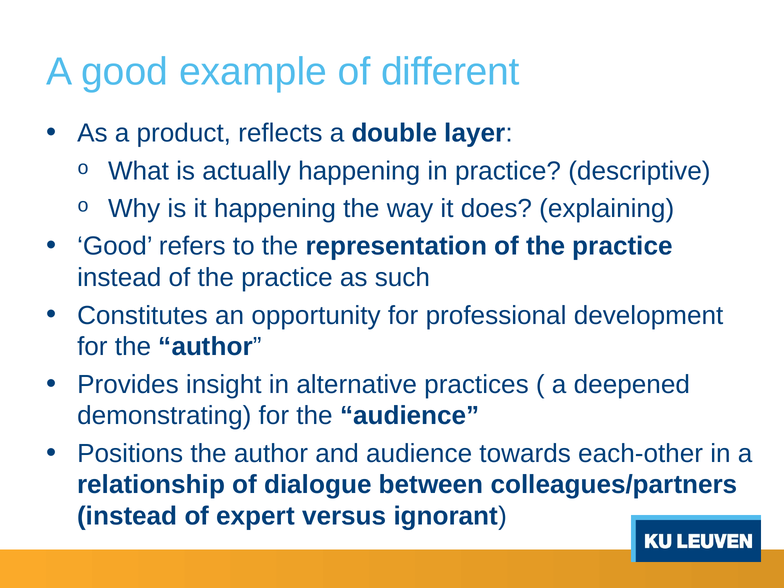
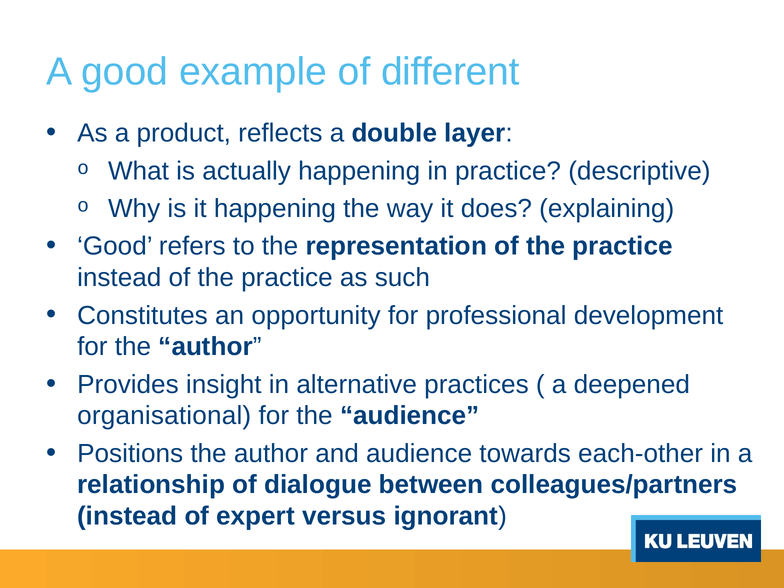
demonstrating: demonstrating -> organisational
